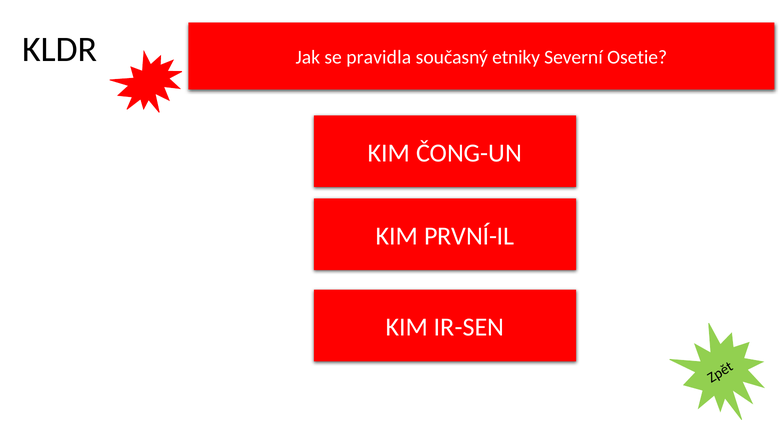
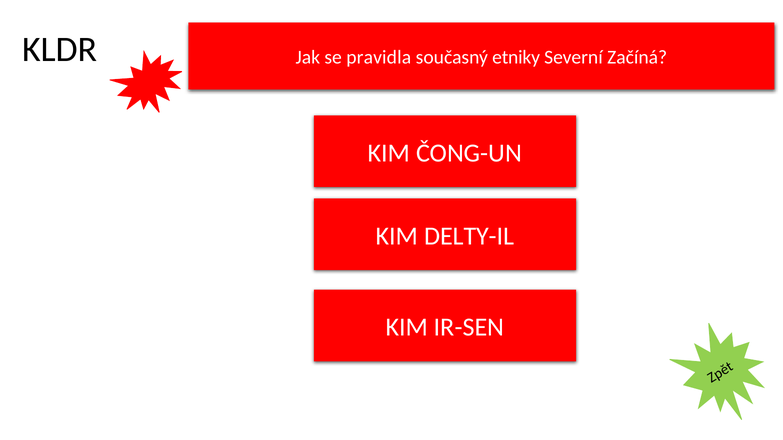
Osetie: Osetie -> Začíná
PRVNÍ-IL: PRVNÍ-IL -> DELTY-IL
